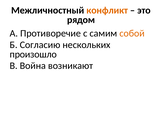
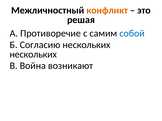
рядом: рядом -> решая
собой colour: orange -> blue
произошло at (33, 55): произошло -> нескольких
